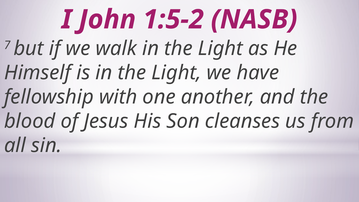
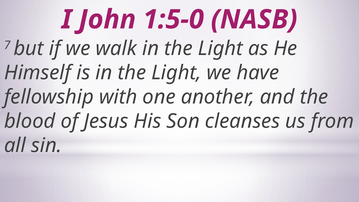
1:5-2: 1:5-2 -> 1:5-0
